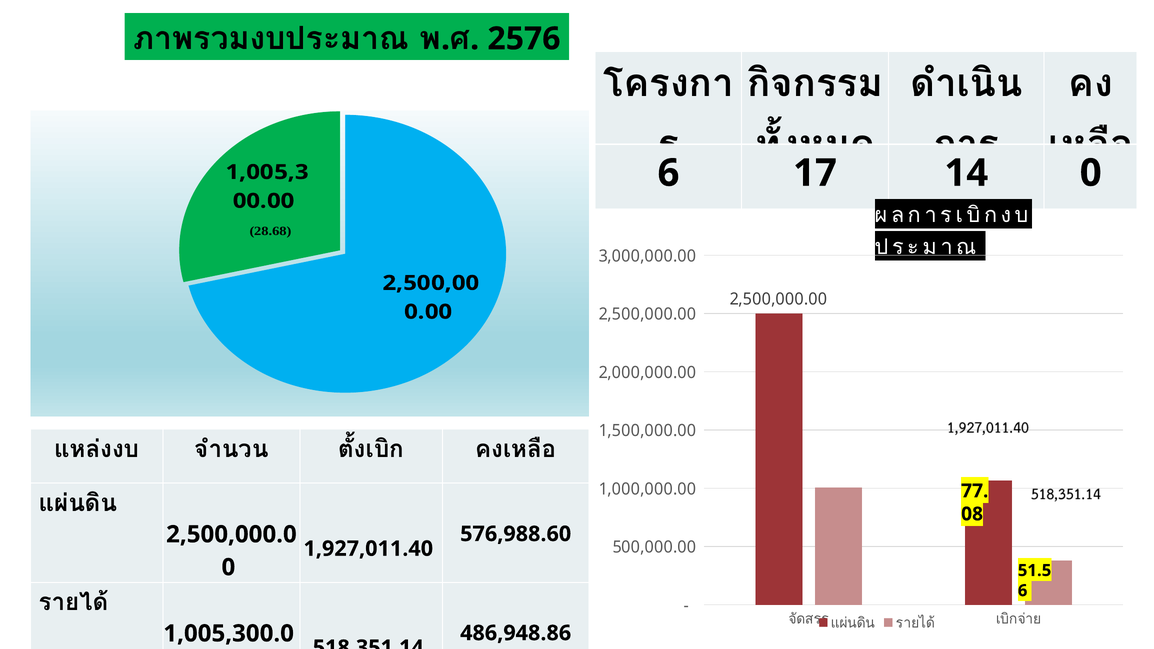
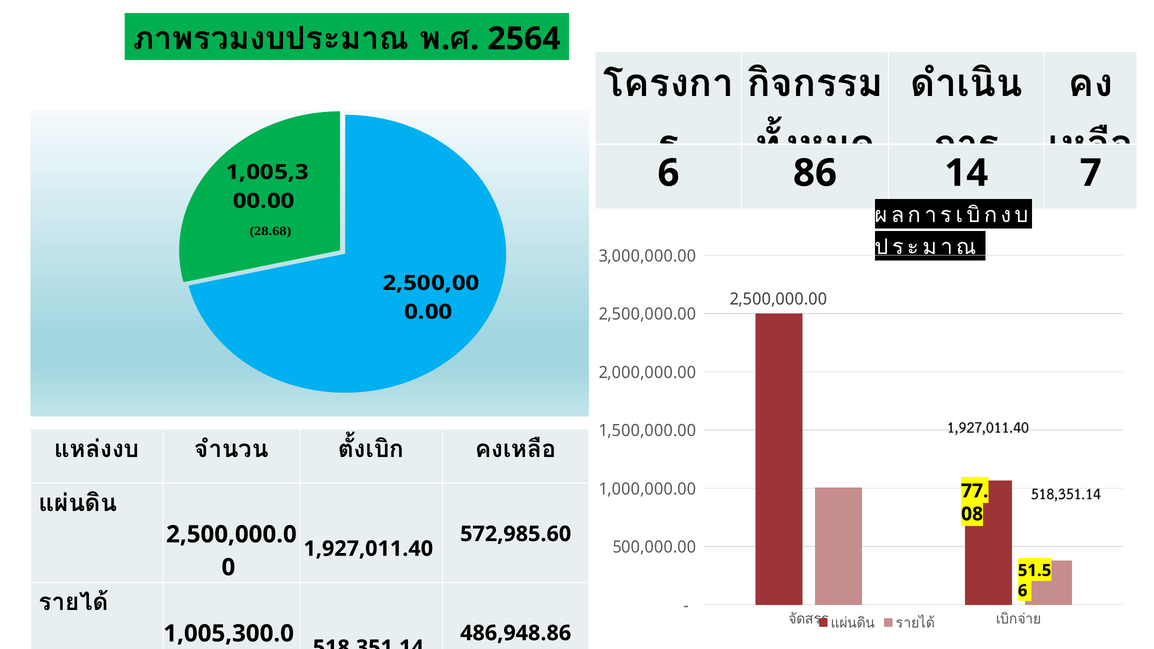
2576: 2576 -> 2564
17: 17 -> 86
0 at (1091, 173): 0 -> 7
576,988.60: 576,988.60 -> 572,985.60
